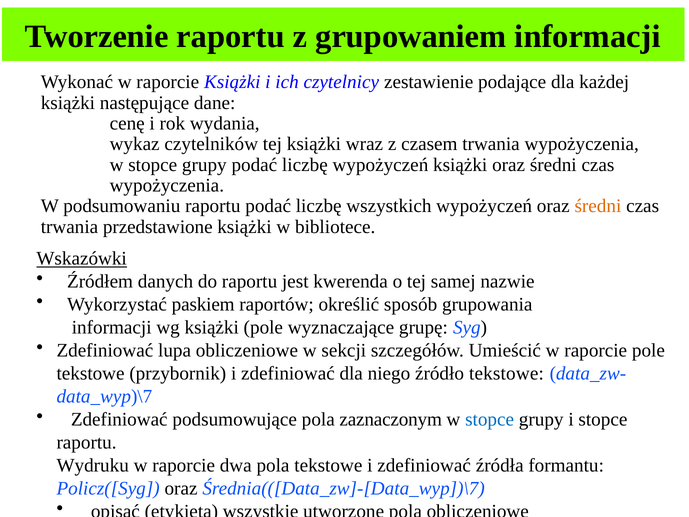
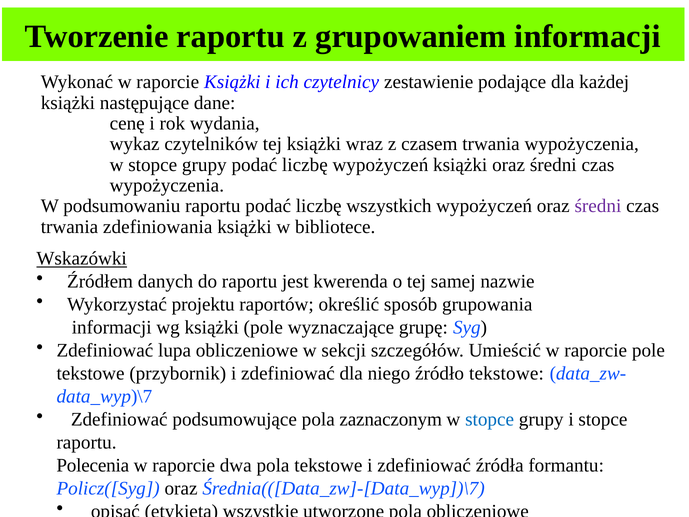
średni at (598, 206) colour: orange -> purple
przedstawione: przedstawione -> zdefiniowania
paskiem: paskiem -> projektu
Wydruku: Wydruku -> Polecenia
